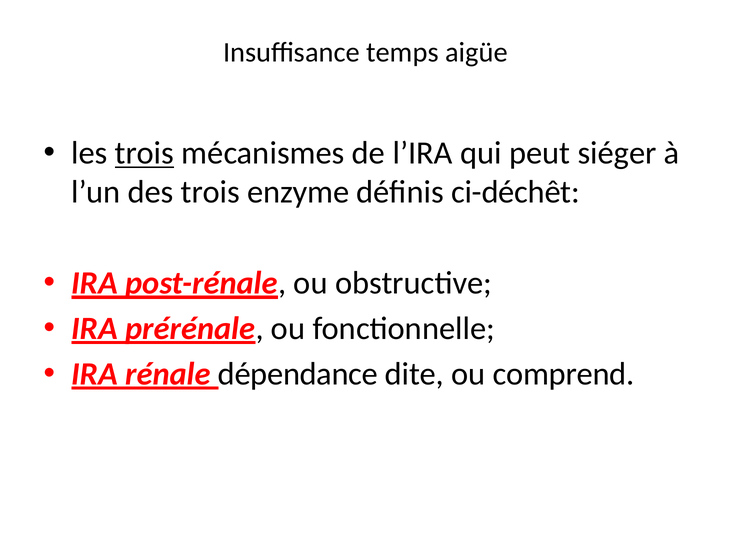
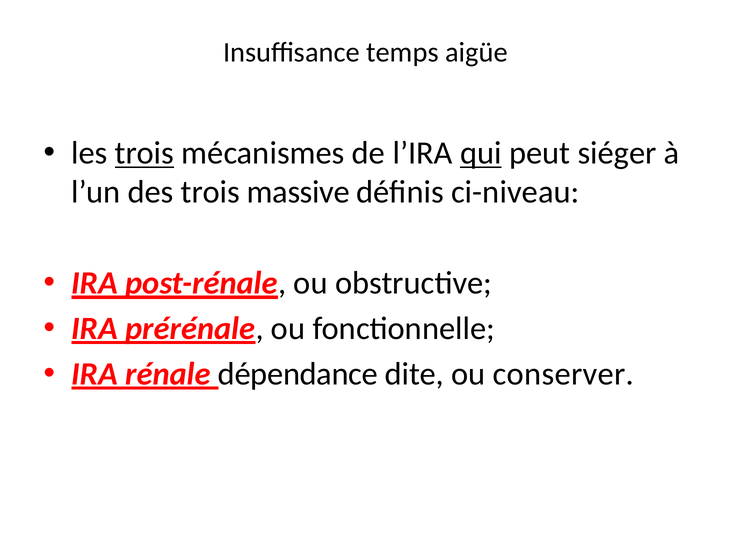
qui underline: none -> present
enzyme: enzyme -> massive
ci-déchêt: ci-déchêt -> ci-niveau
comprend: comprend -> conserver
